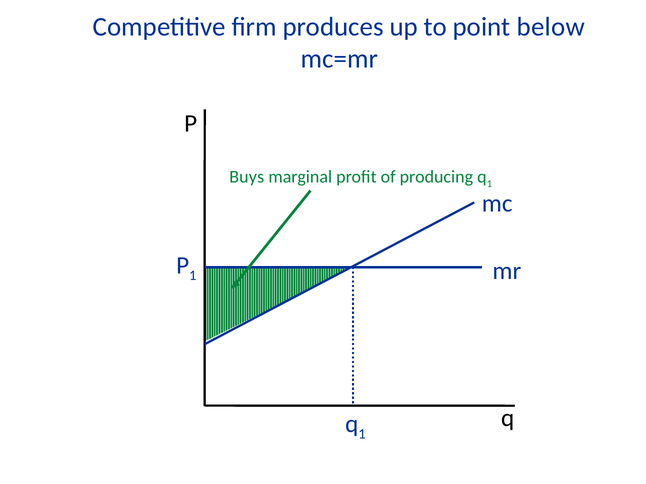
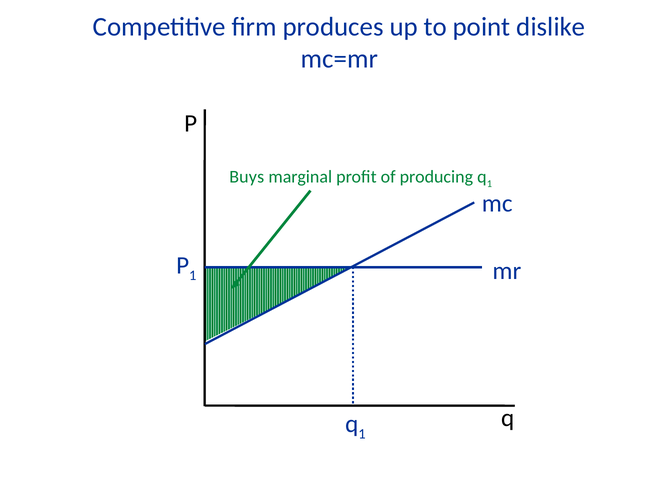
below: below -> dislike
